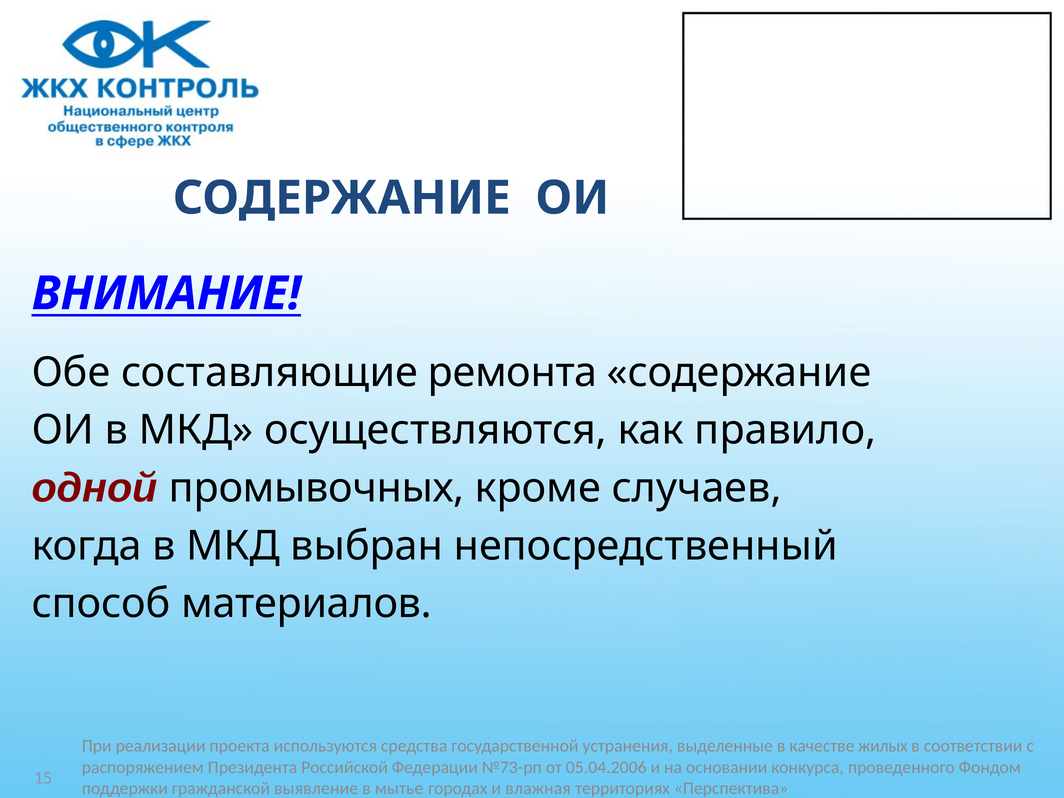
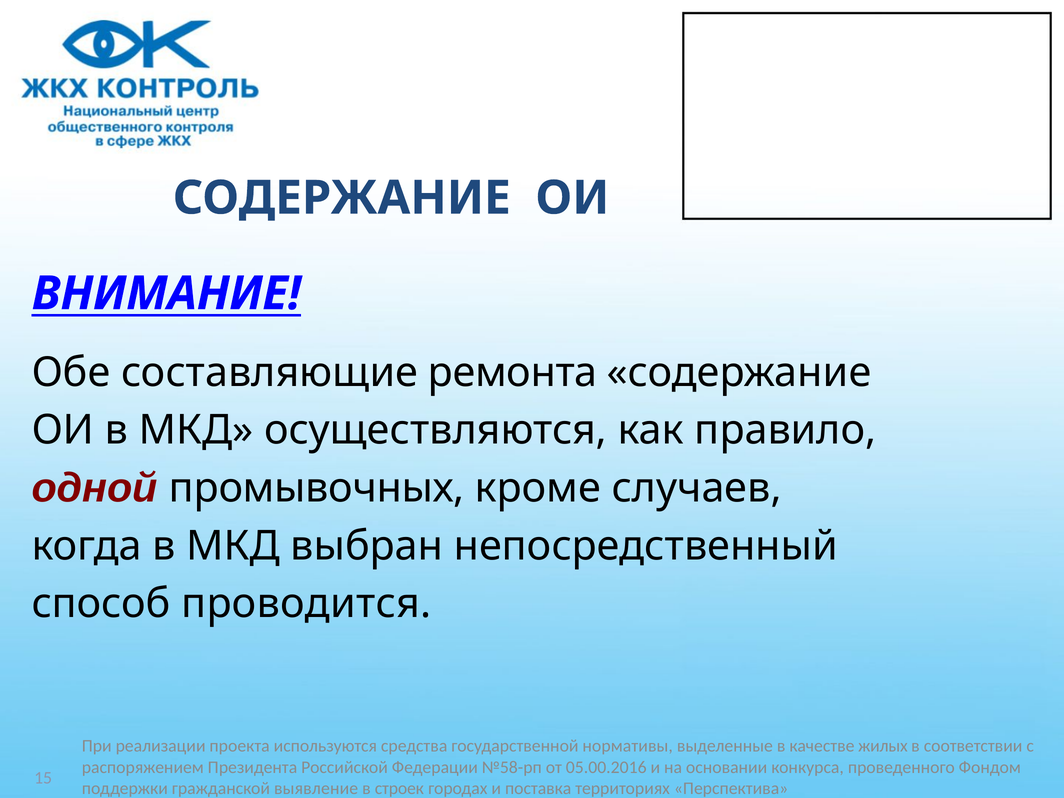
материалов: материалов -> проводится
устранения: устранения -> нормативы
№73-рп: №73-рп -> №58-рп
05.04.2006: 05.04.2006 -> 05.00.2016
мытье: мытье -> строек
влажная: влажная -> поставка
